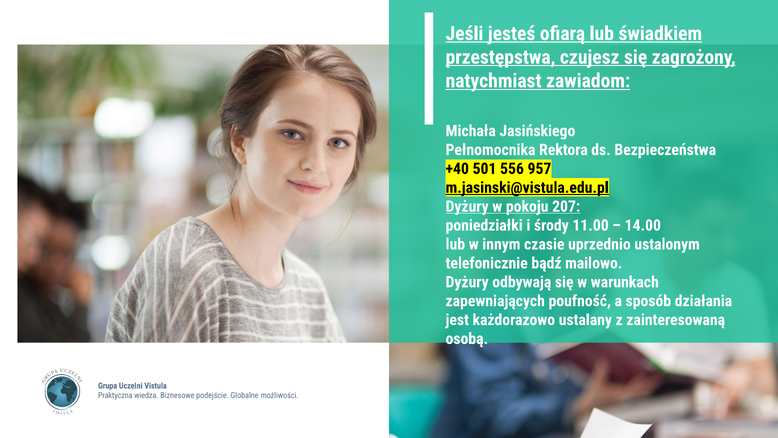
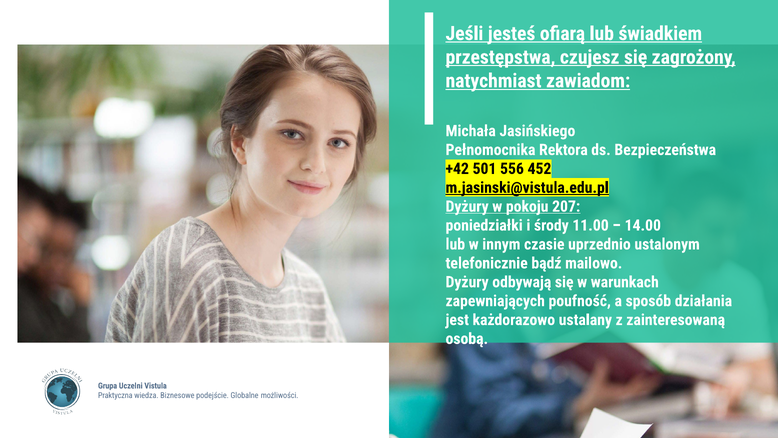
+40: +40 -> +42
957: 957 -> 452
